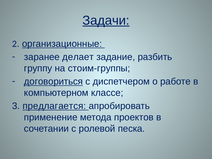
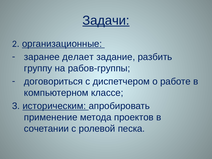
стоим-группы: стоим-группы -> рабов-группы
договориться underline: present -> none
предлагается: предлагается -> историческим
